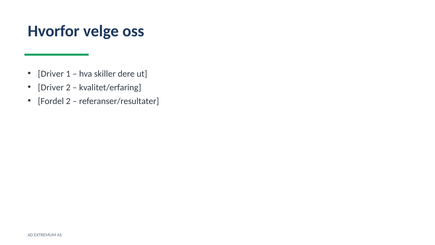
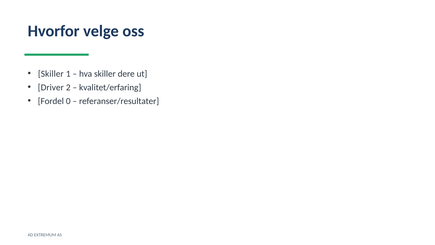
Driver at (51, 74): Driver -> Skiller
Fordel 2: 2 -> 0
